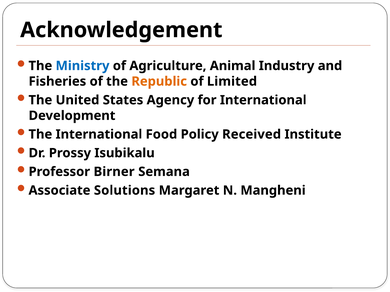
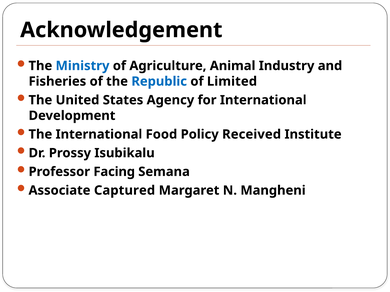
Republic colour: orange -> blue
Birner: Birner -> Facing
Solutions: Solutions -> Captured
